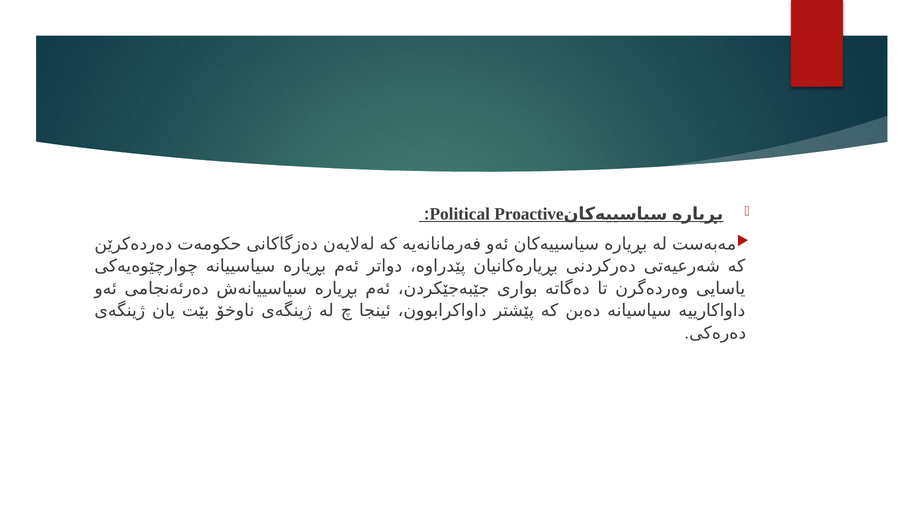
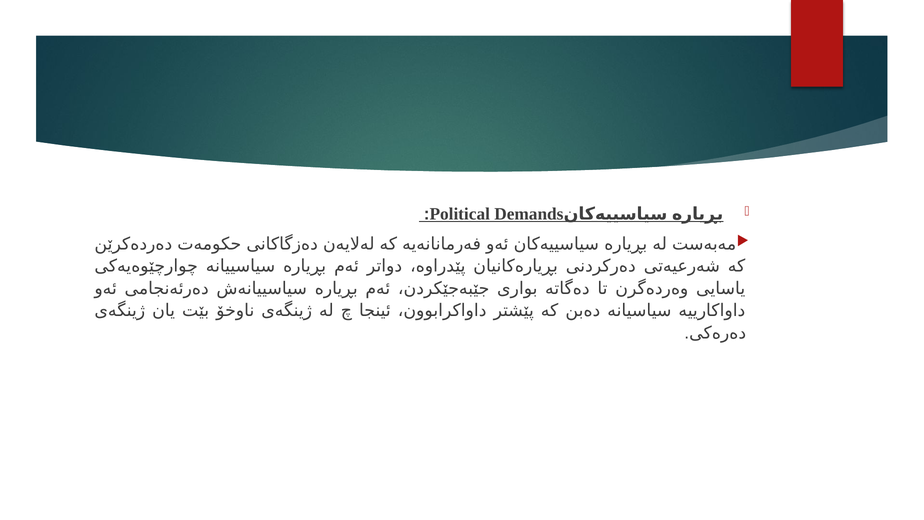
Proactive: Proactive -> Demands
